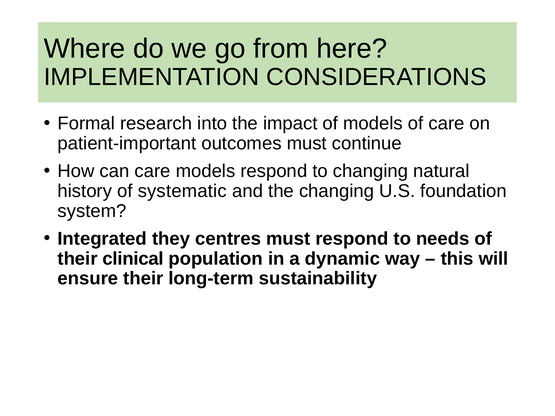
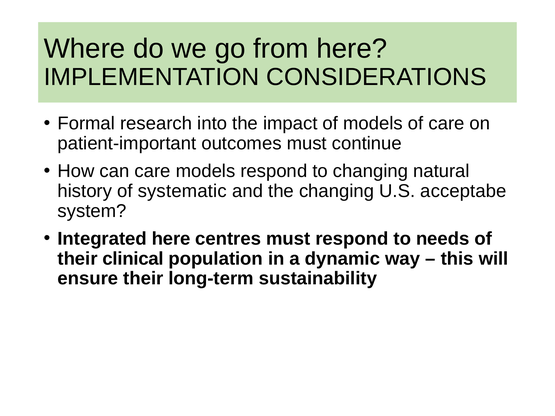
foundation: foundation -> acceptabe
Integrated they: they -> here
